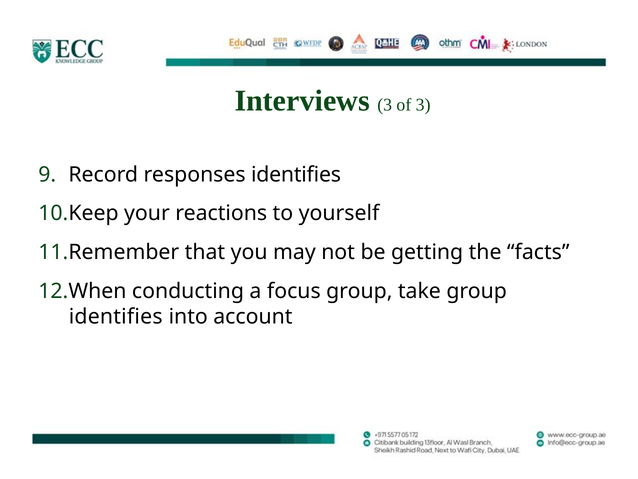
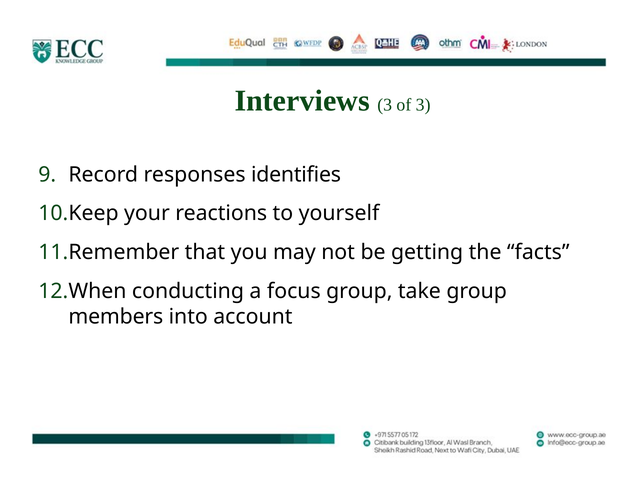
identifies at (116, 316): identifies -> members
